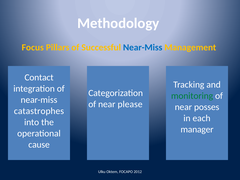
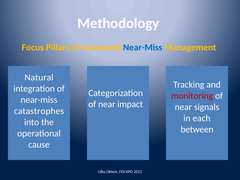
Contact: Contact -> Natural
monitoring colour: green -> red
please: please -> impact
posses: posses -> signals
manager: manager -> between
